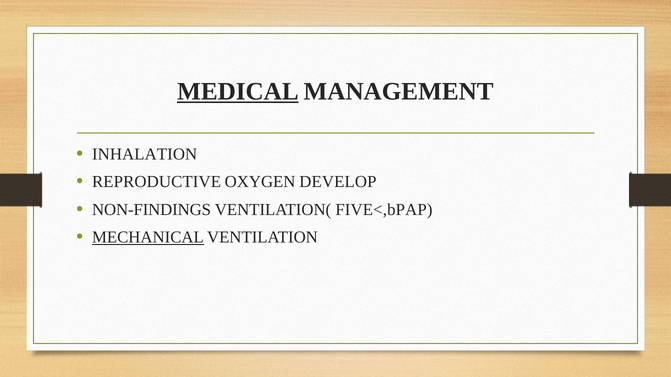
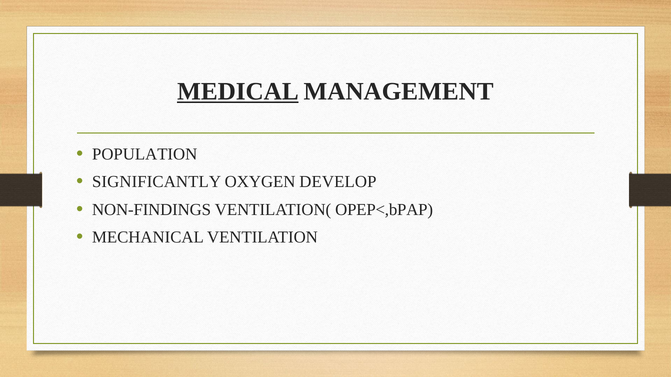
INHALATION: INHALATION -> POPULATION
REPRODUCTIVE: REPRODUCTIVE -> SIGNIFICANTLY
FIVE<,bPAP: FIVE<,bPAP -> OPEP<,bPAP
MECHANICAL underline: present -> none
